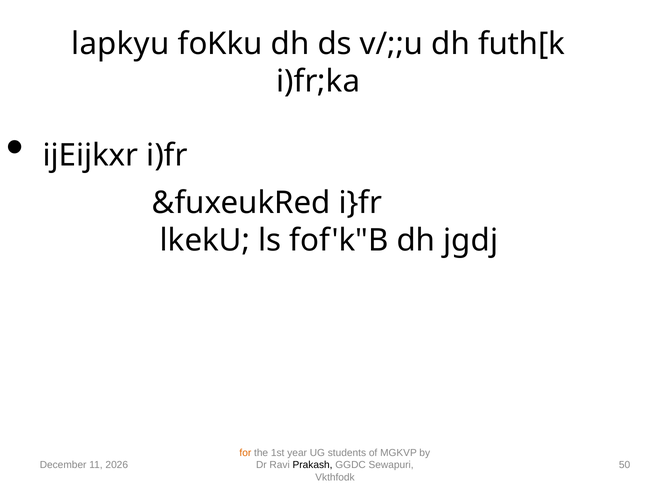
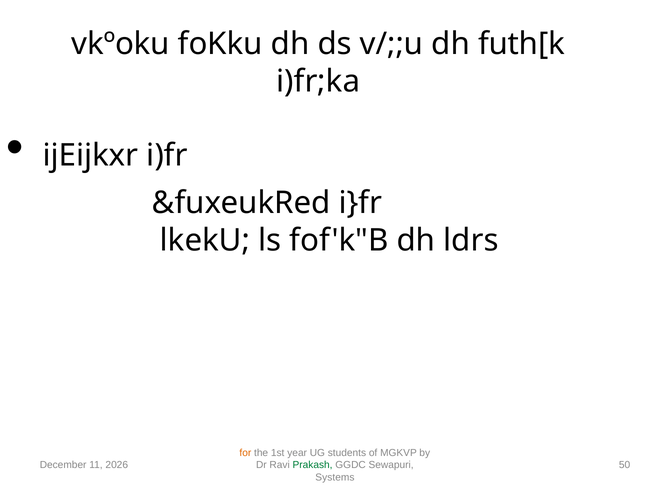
lapkyu: lapkyu -> vkºoku
jgdj: jgdj -> ldrs
Prakash colour: black -> green
Vkthfodk: Vkthfodk -> Systems
